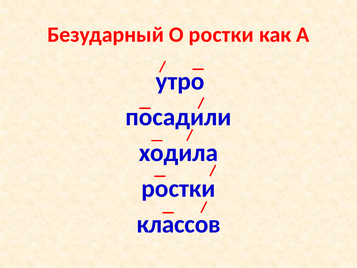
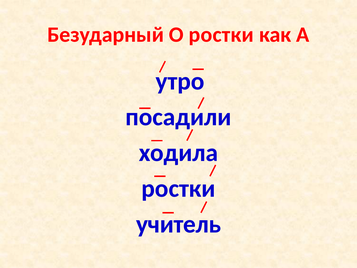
классов: классов -> учитель
